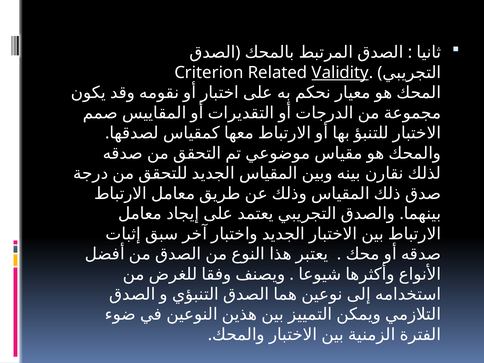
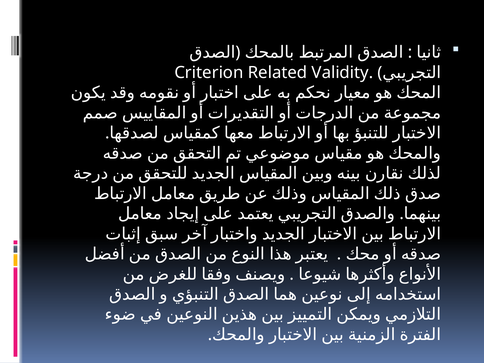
Validity underline: present -> none
